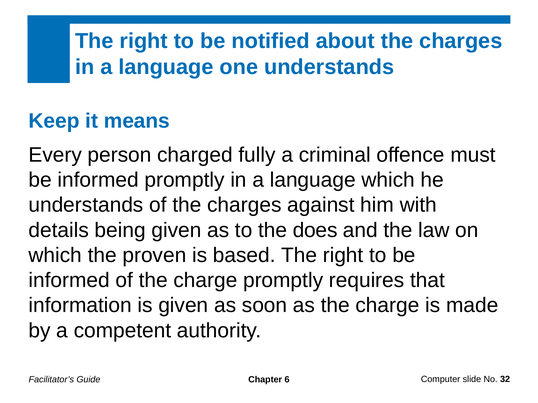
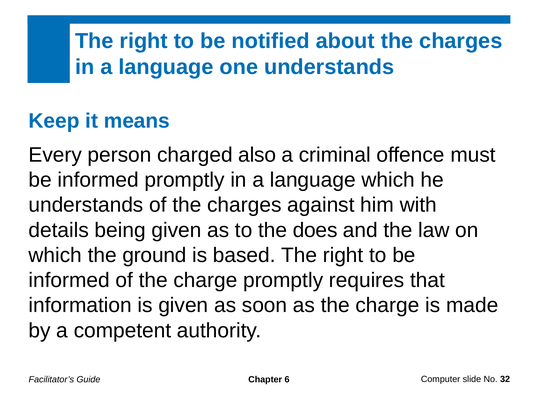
fully: fully -> also
proven: proven -> ground
